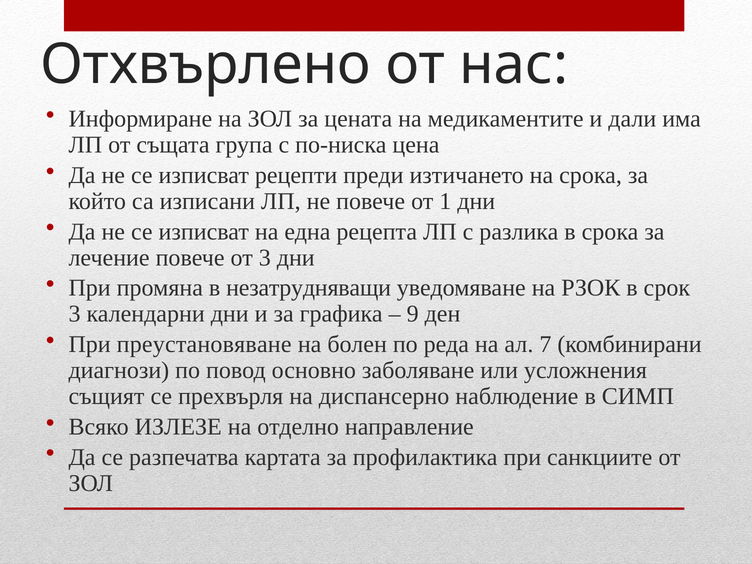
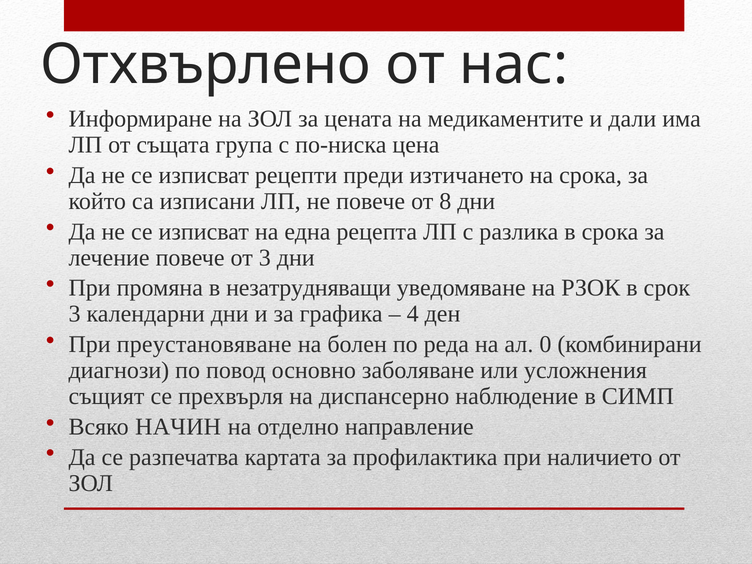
1: 1 -> 8
9: 9 -> 4
7: 7 -> 0
ИЗЛЕЗЕ: ИЗЛЕЗЕ -> НАЧИН
санкциите: санкциите -> наличието
